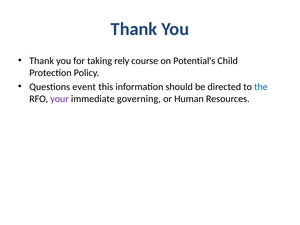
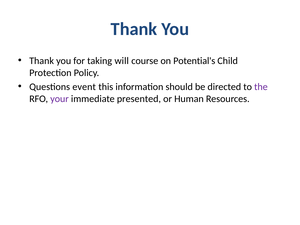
rely: rely -> will
the colour: blue -> purple
governing: governing -> presented
